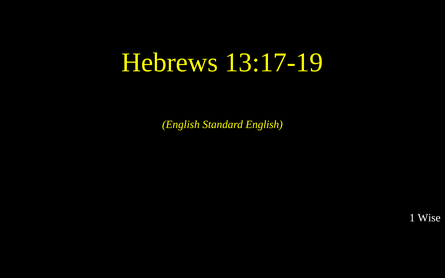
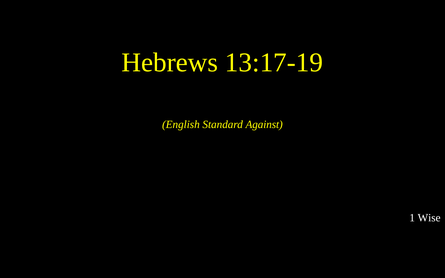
Standard English: English -> Against
